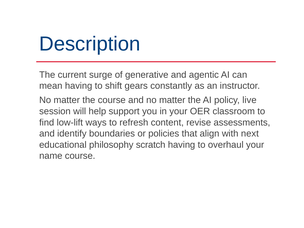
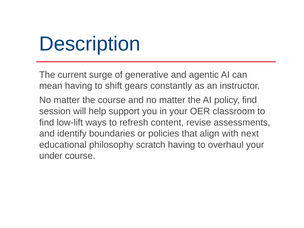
policy live: live -> find
name: name -> under
